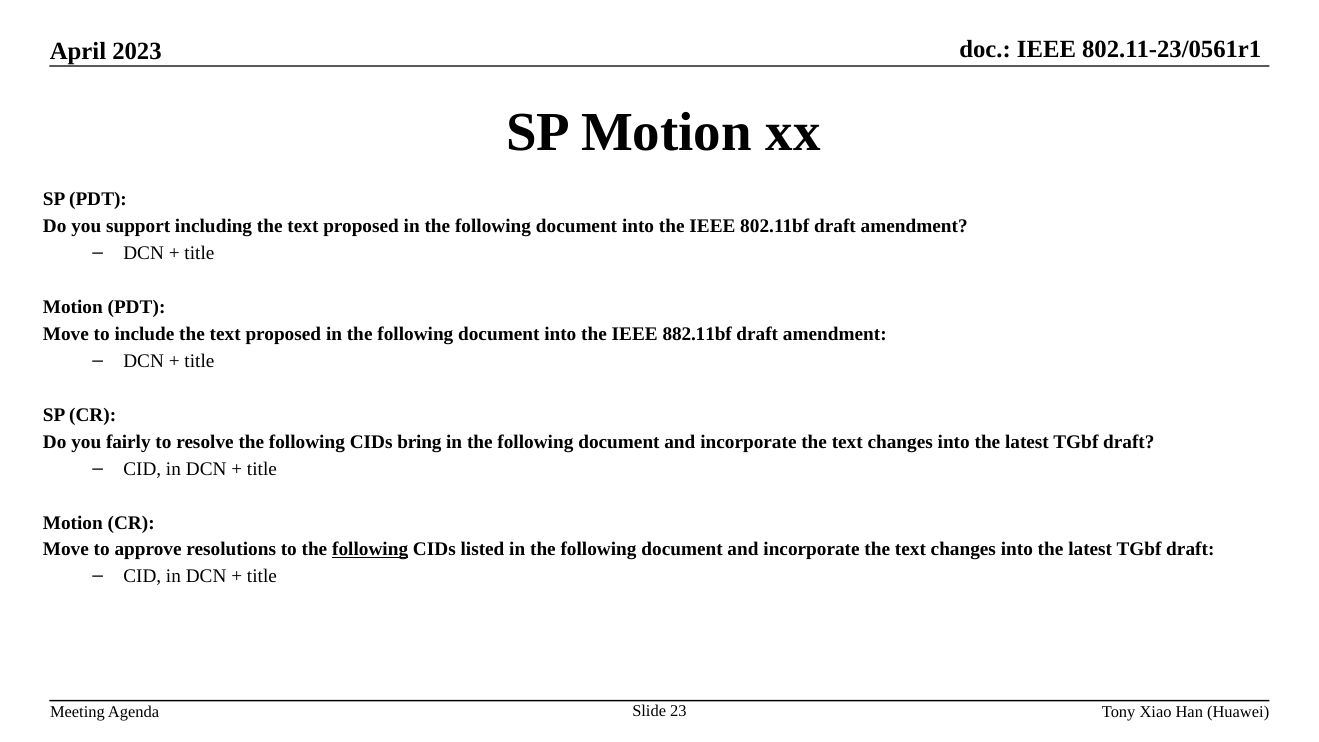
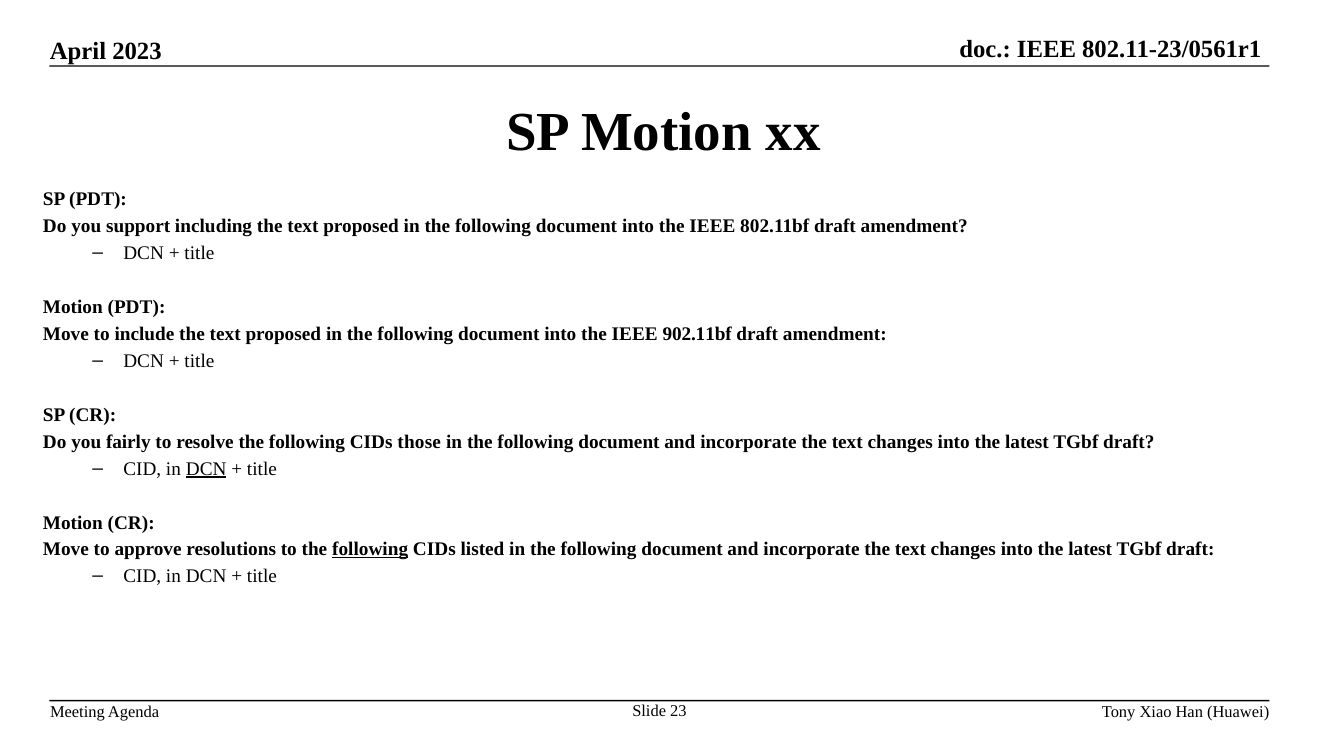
882.11bf: 882.11bf -> 902.11bf
bring: bring -> those
DCN at (206, 469) underline: none -> present
